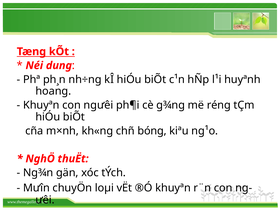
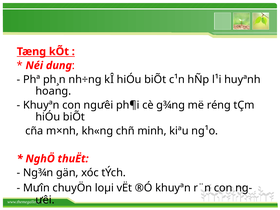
bóng: bóng -> minh
